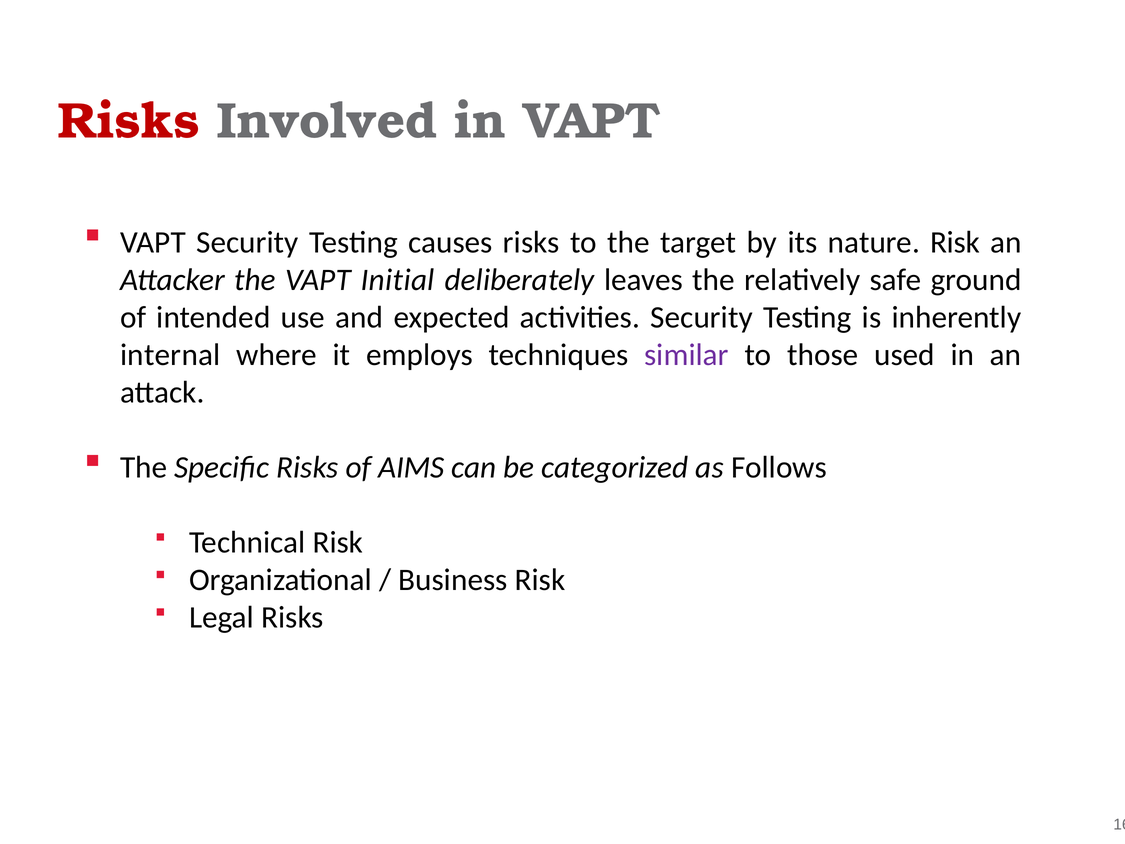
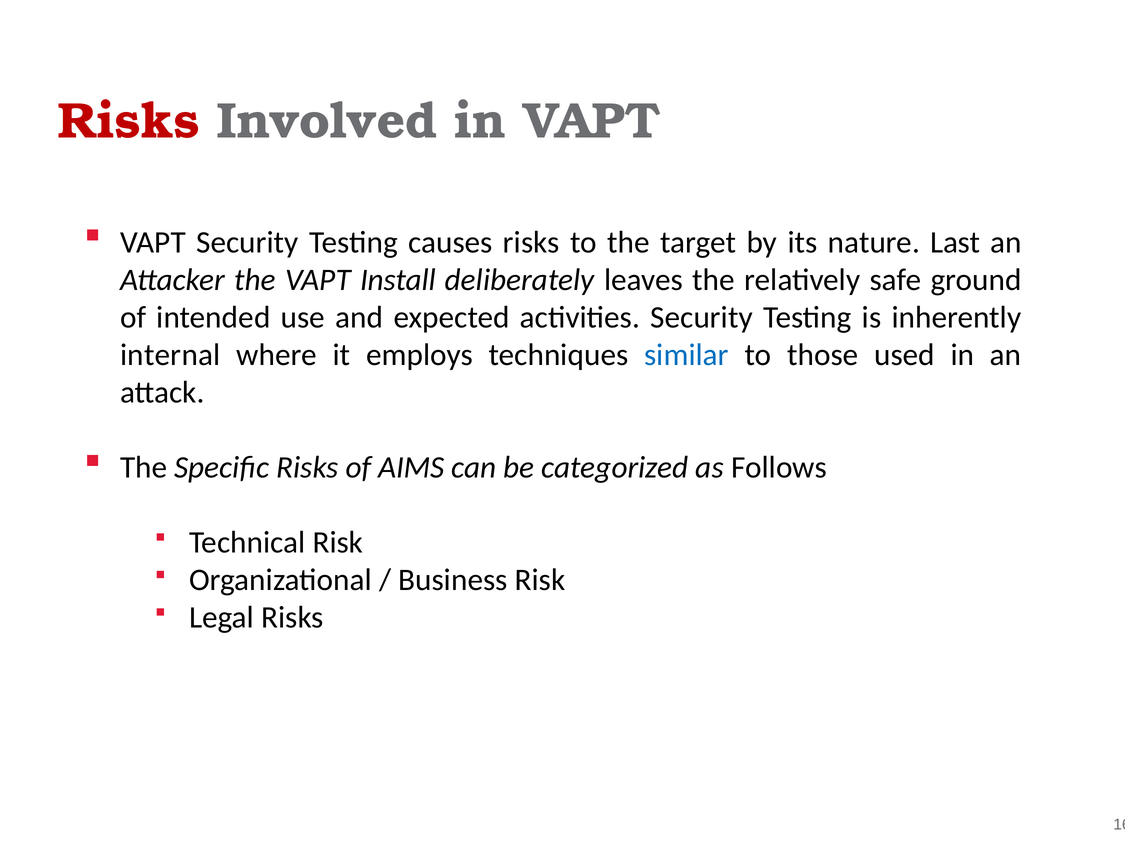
nature Risk: Risk -> Last
Initial: Initial -> Install
similar colour: purple -> blue
